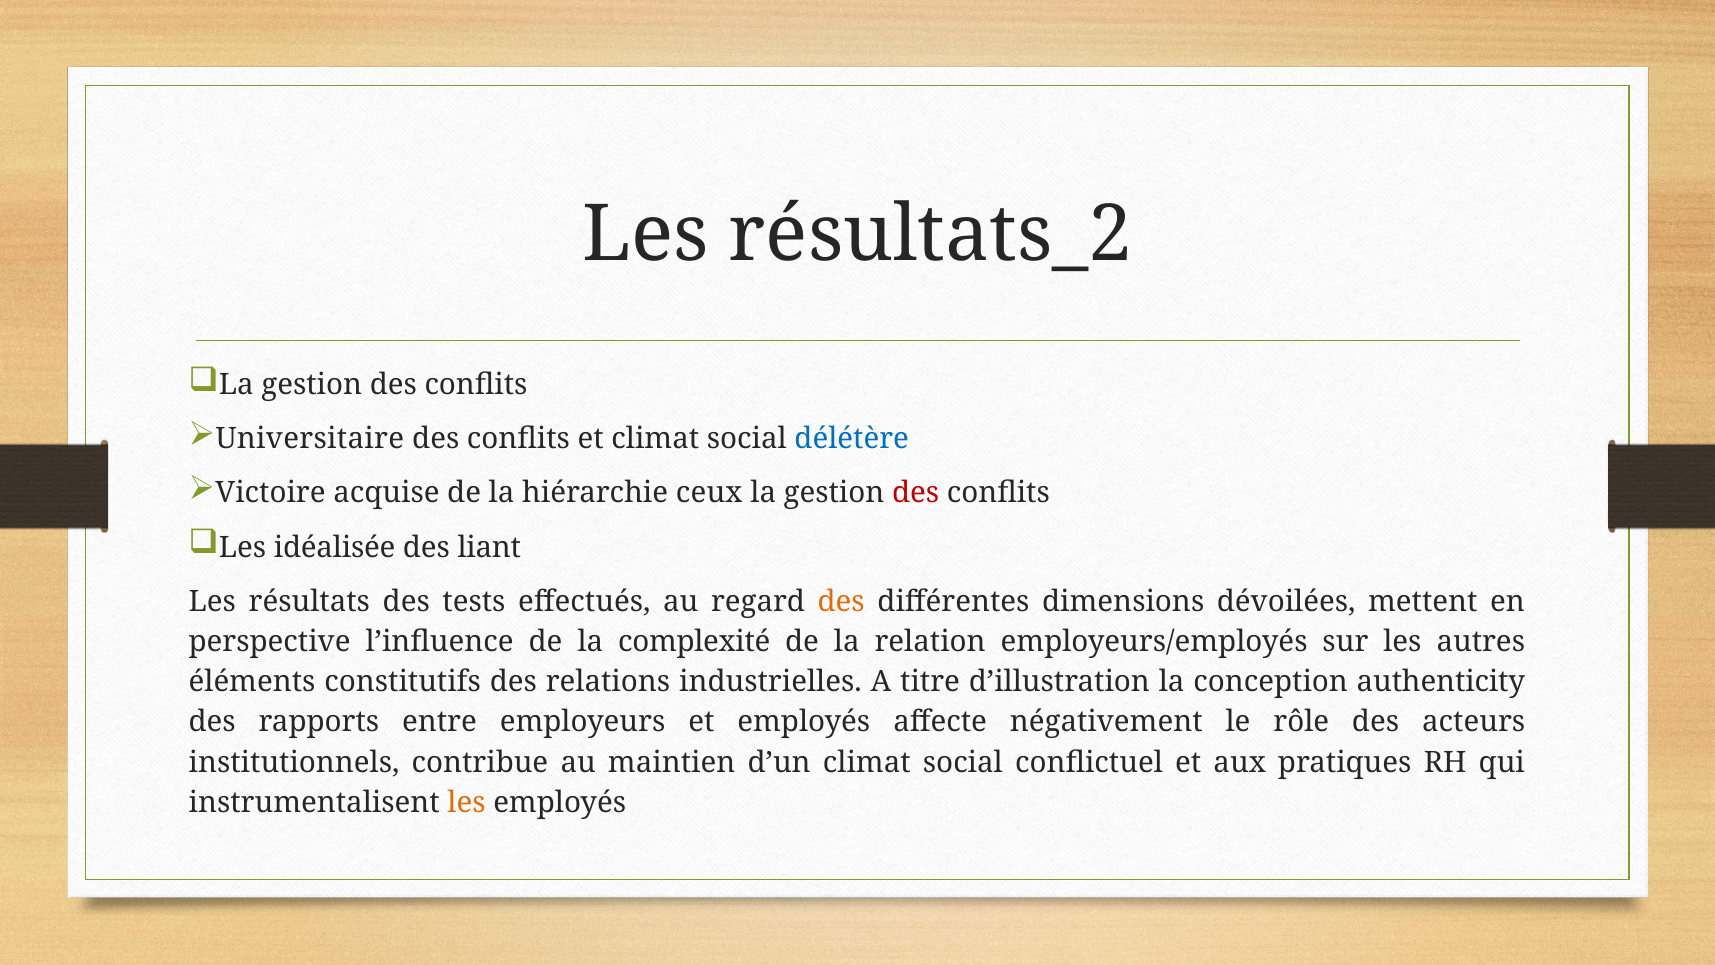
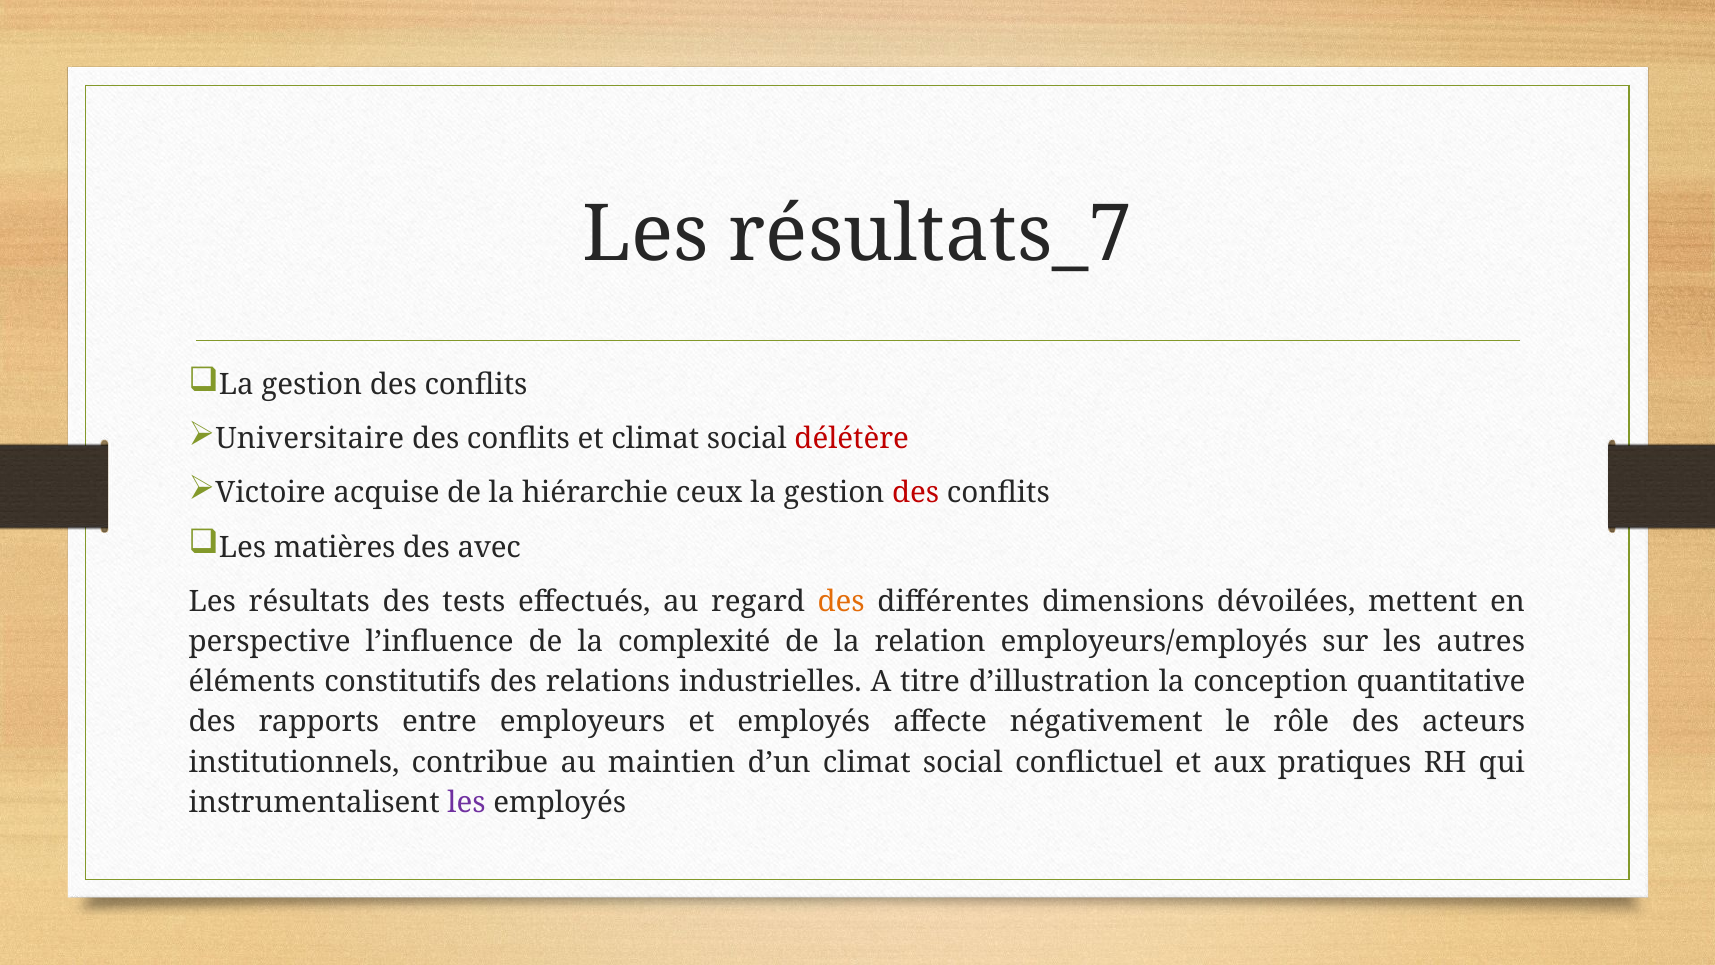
résultats_2: résultats_2 -> résultats_7
délétère colour: blue -> red
idéalisée: idéalisée -> matières
liant: liant -> avec
authenticity: authenticity -> quantitative
les at (467, 802) colour: orange -> purple
